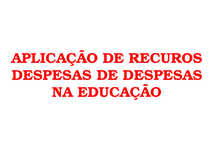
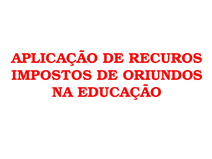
DESPESAS at (52, 75): DESPESAS -> IMPOSTOS
DE DESPESAS: DESPESAS -> ORIUNDOS
